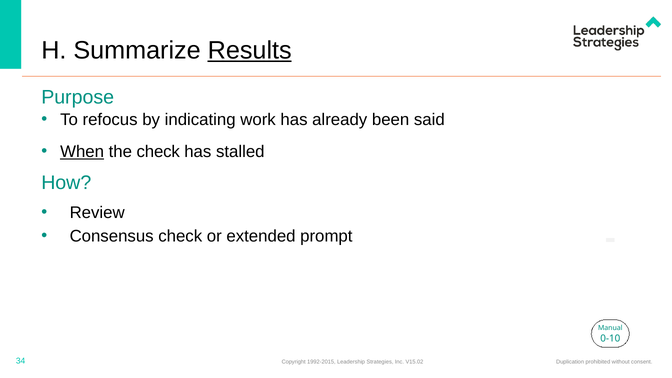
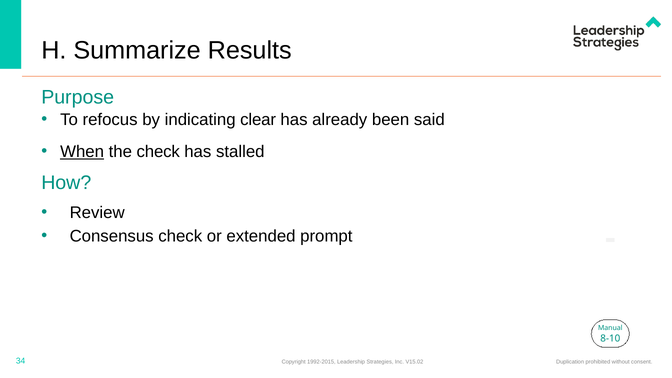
Results underline: present -> none
work: work -> clear
0-10: 0-10 -> 8-10
